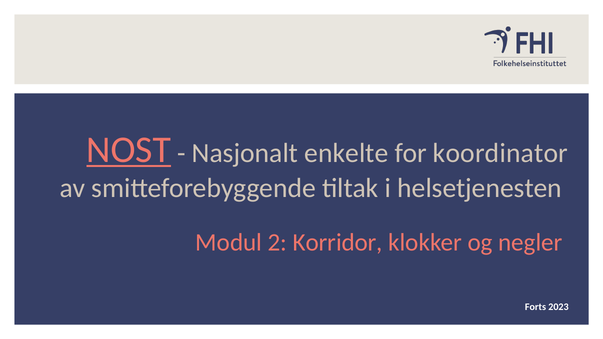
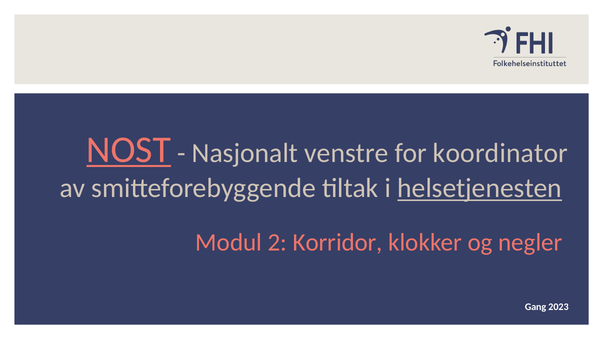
enkelte: enkelte -> venstre
helsetjenesten underline: none -> present
Forts: Forts -> Gang
